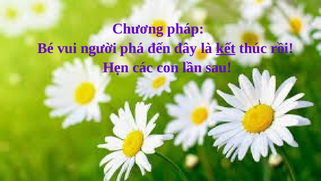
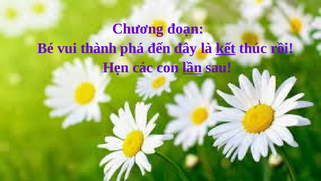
pháp: pháp -> đoạn
người: người -> thành
lần underline: none -> present
